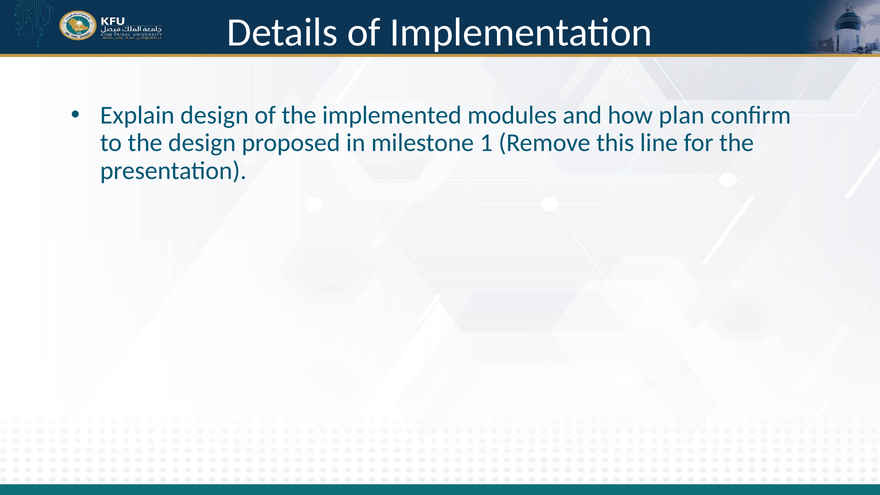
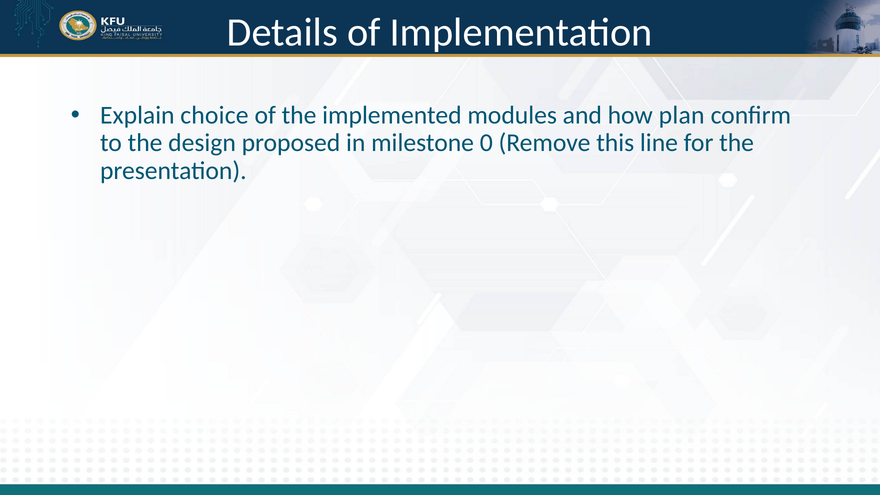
Explain design: design -> choice
1: 1 -> 0
